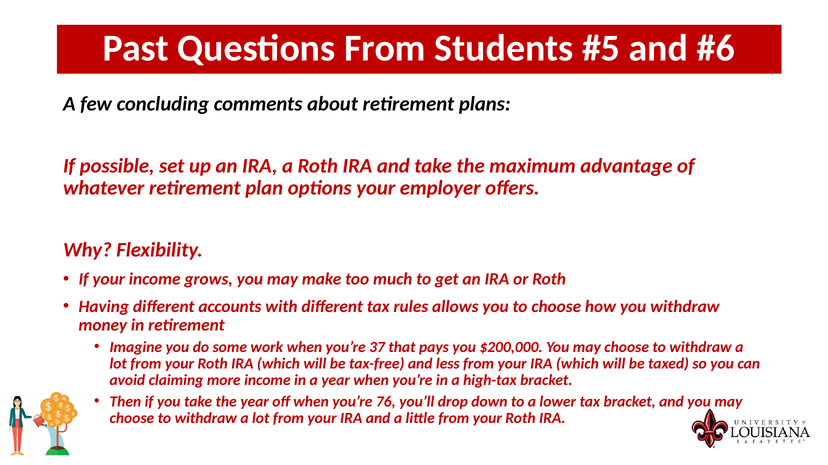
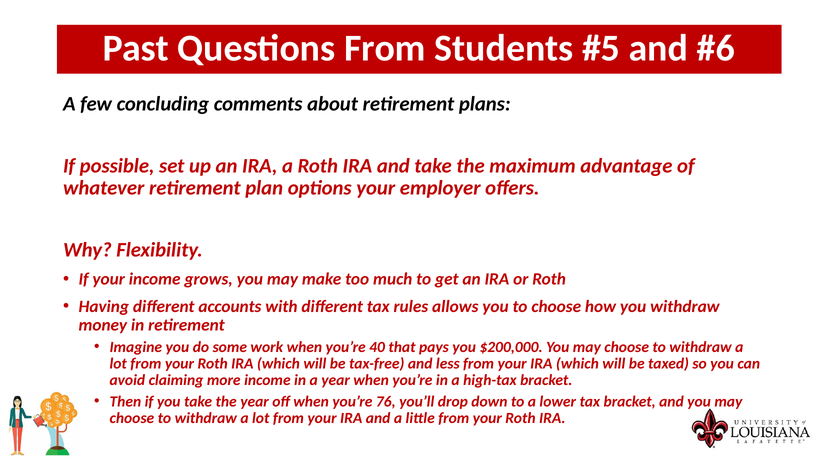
37: 37 -> 40
